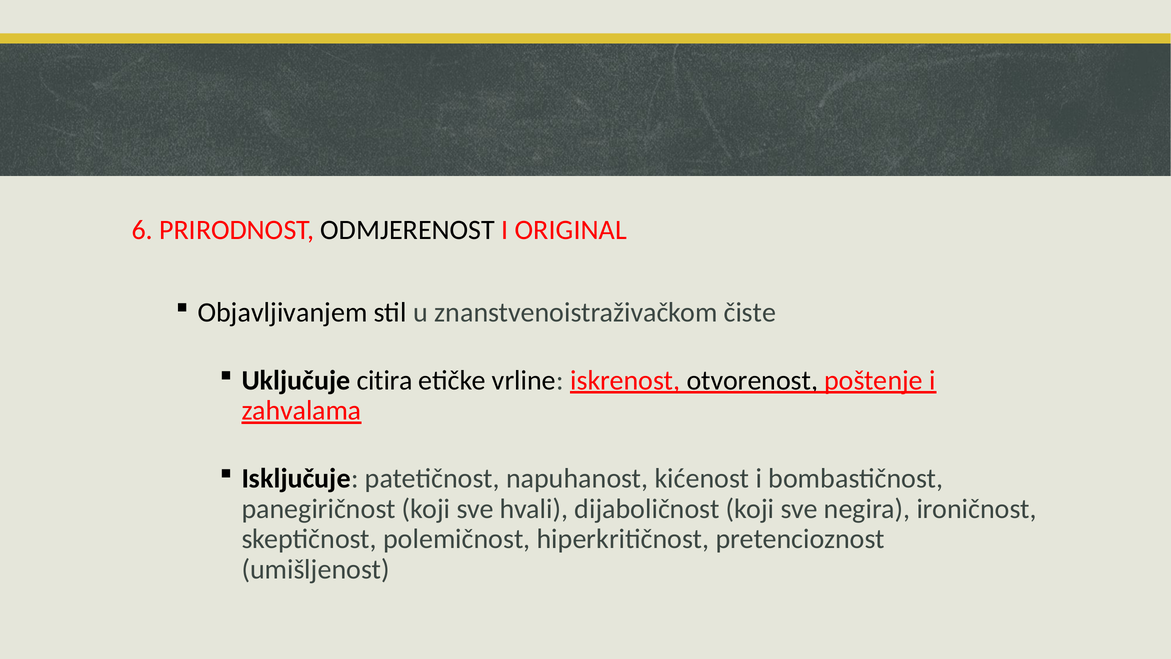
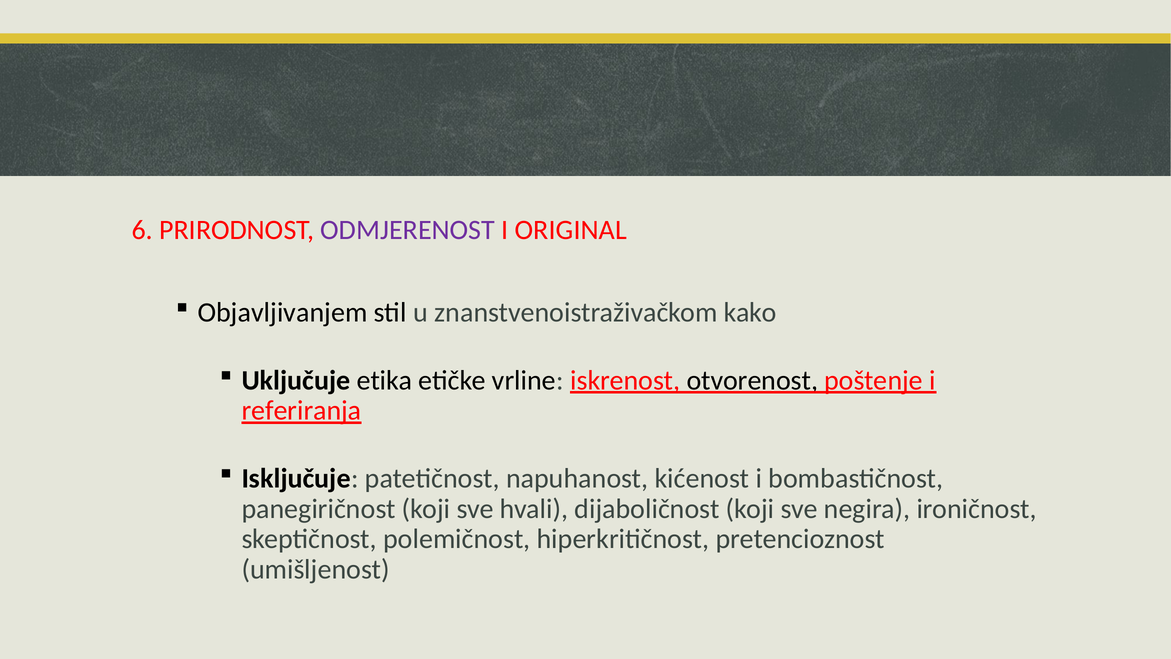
ODMJERENOST colour: black -> purple
čiste: čiste -> kako
citira: citira -> etika
zahvalama: zahvalama -> referiranja
